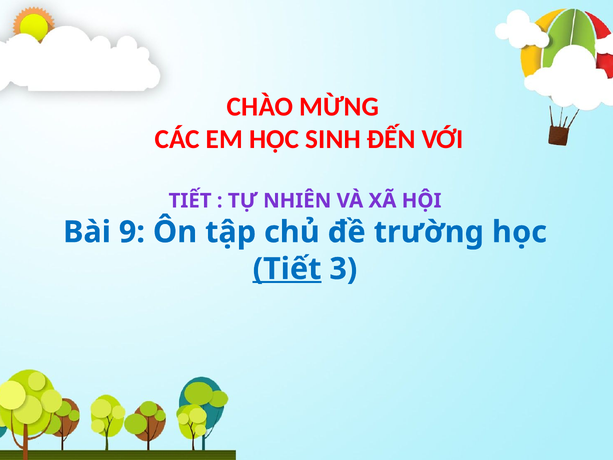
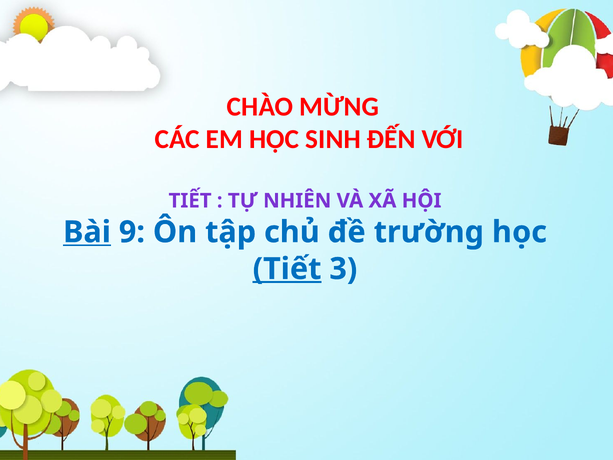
Bài underline: none -> present
